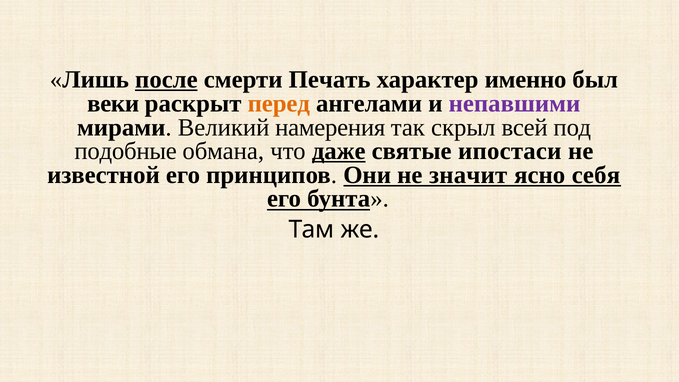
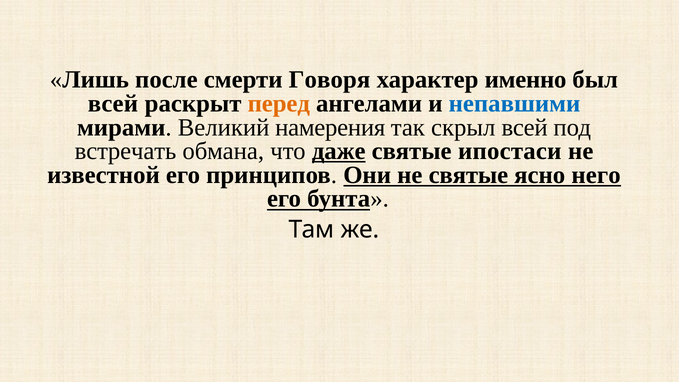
после underline: present -> none
Печать: Печать -> Говоря
веки at (113, 104): веки -> всей
непавшими colour: purple -> blue
подобные: подобные -> встречать
не значит: значит -> святые
себя: себя -> него
